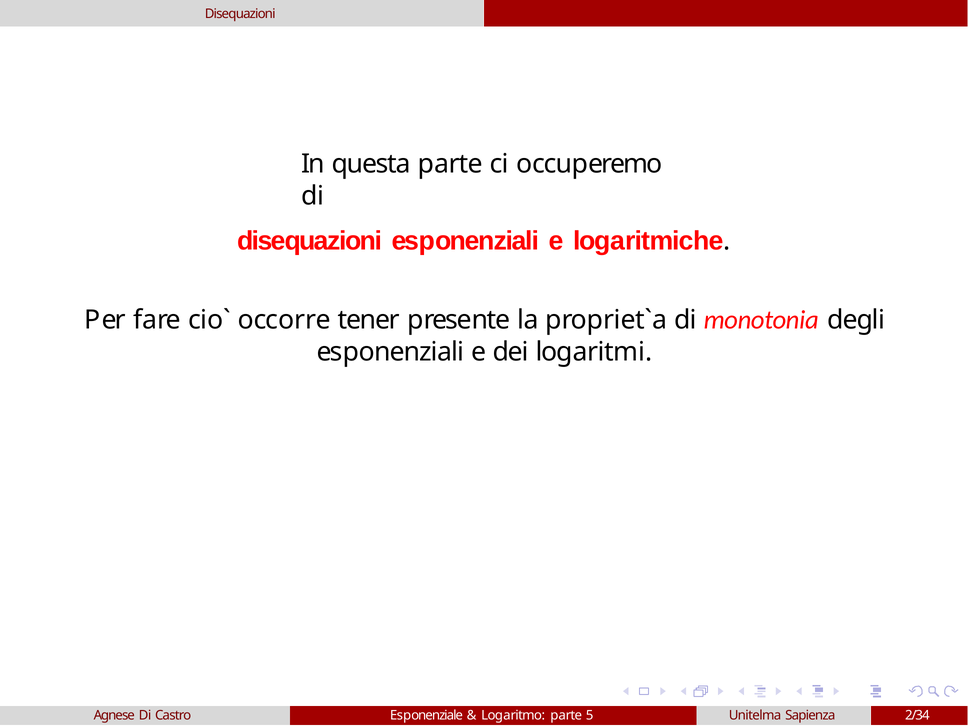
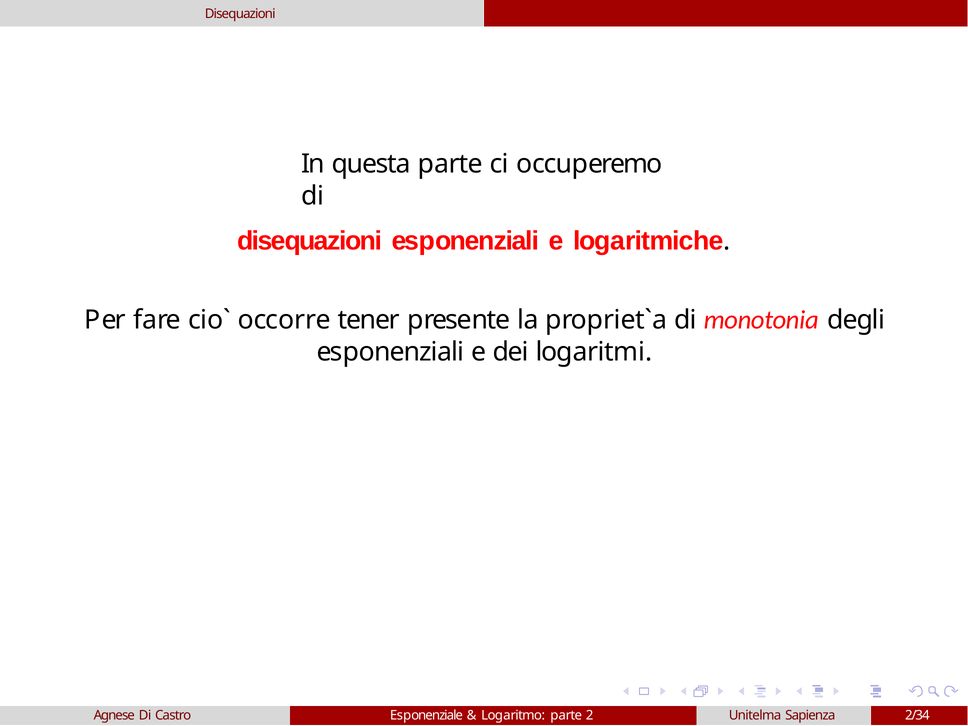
5: 5 -> 2
